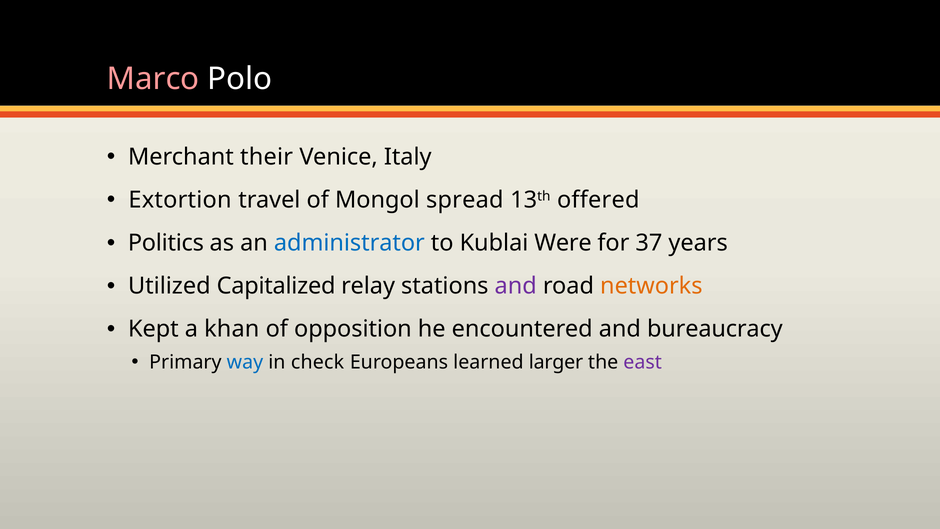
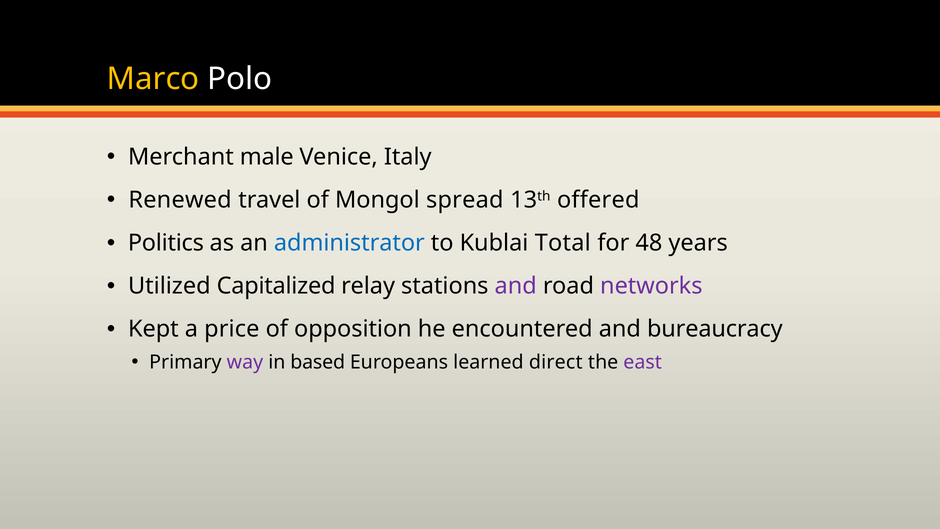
Marco colour: pink -> yellow
their: their -> male
Extortion: Extortion -> Renewed
Were: Were -> Total
37: 37 -> 48
networks colour: orange -> purple
khan: khan -> price
way colour: blue -> purple
check: check -> based
larger: larger -> direct
